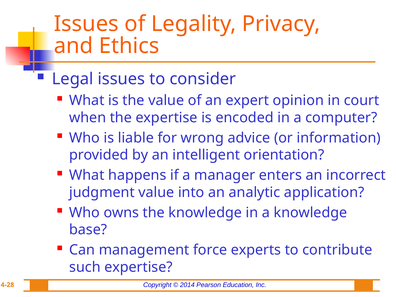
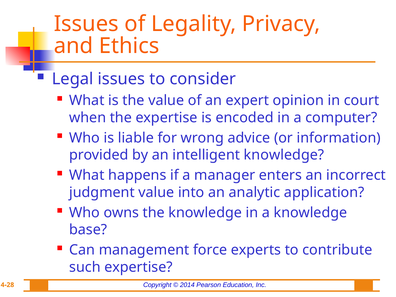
intelligent orientation: orientation -> knowledge
